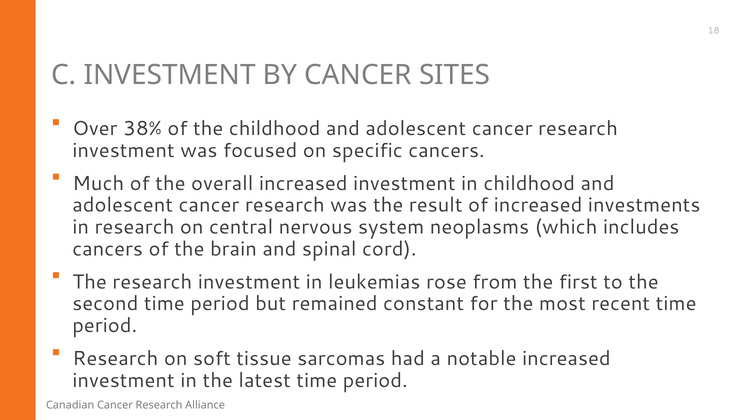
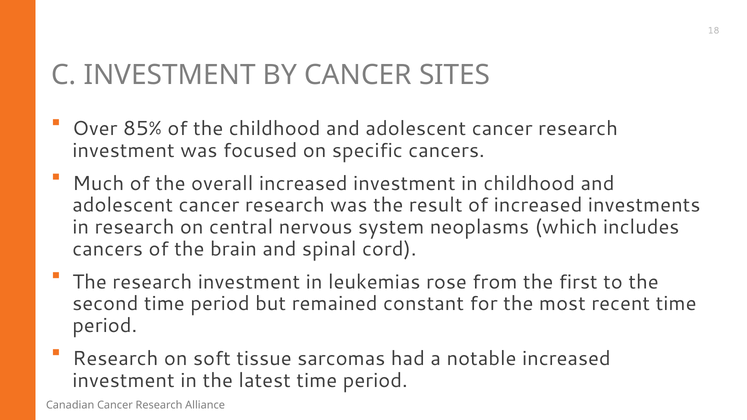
38%: 38% -> 85%
